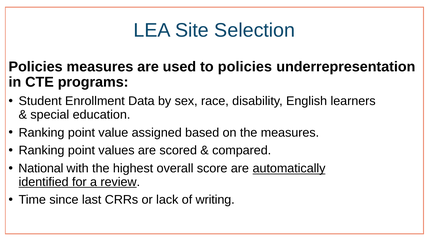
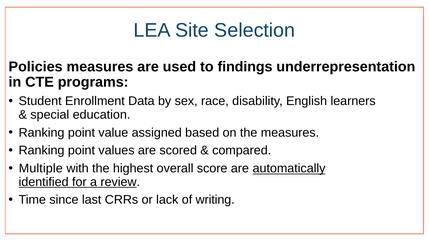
to policies: policies -> findings
National: National -> Multiple
